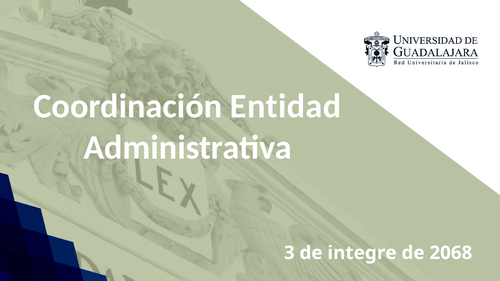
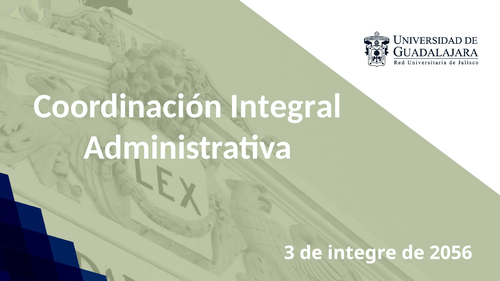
Entidad: Entidad -> Integral
2068: 2068 -> 2056
